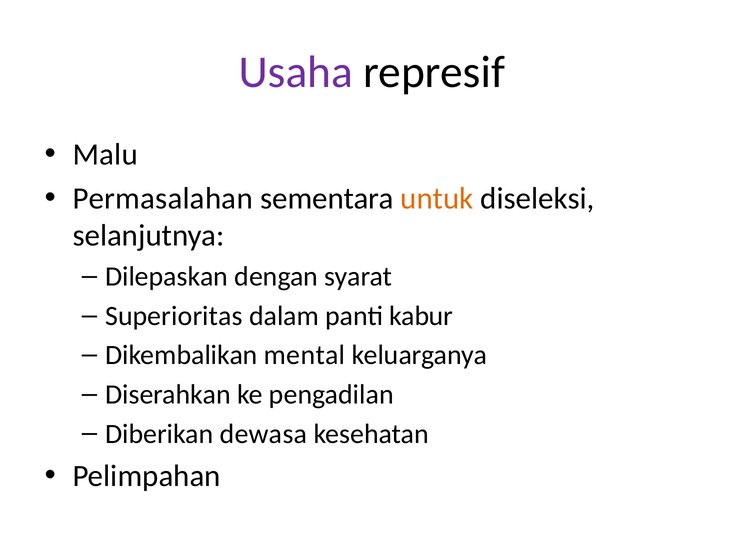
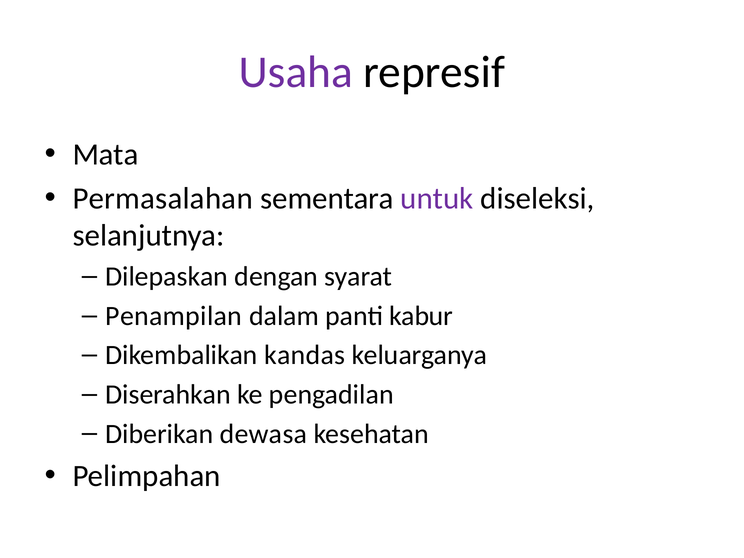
Malu: Malu -> Mata
untuk colour: orange -> purple
Superioritas: Superioritas -> Penampilan
mental: mental -> kandas
